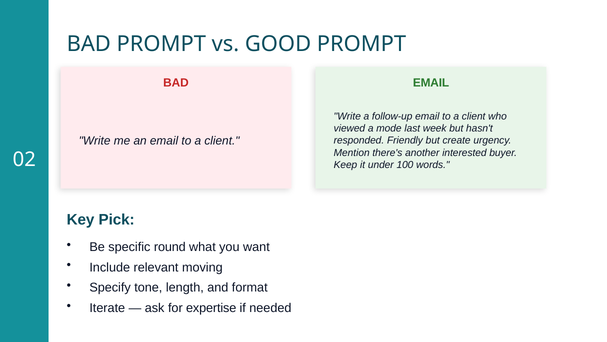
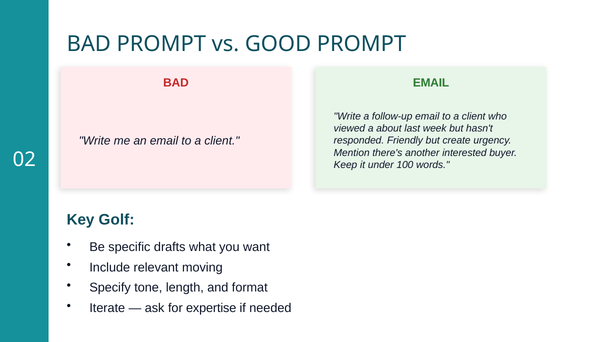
mode: mode -> about
Pick: Pick -> Golf
round: round -> drafts
